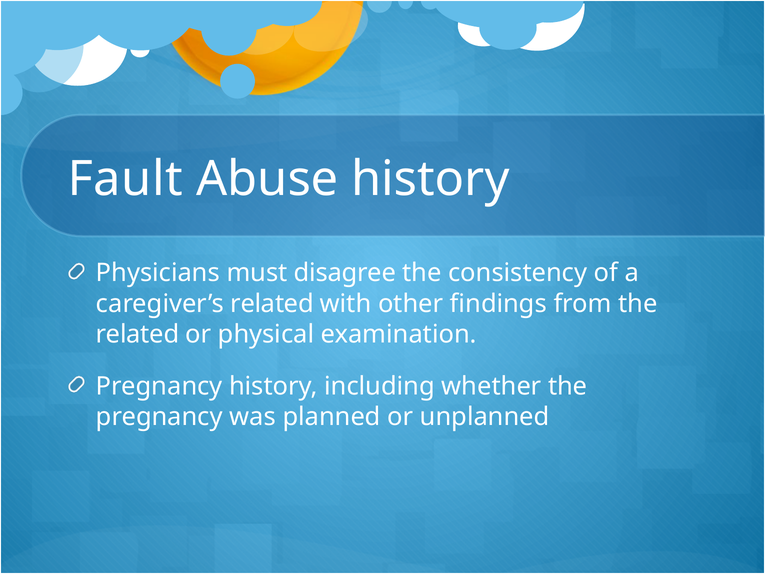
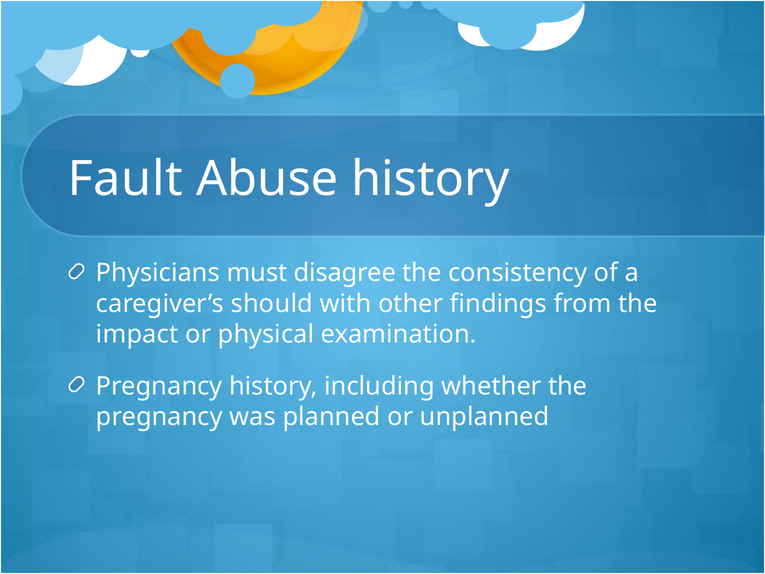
caregiver’s related: related -> should
related at (137, 334): related -> impact
